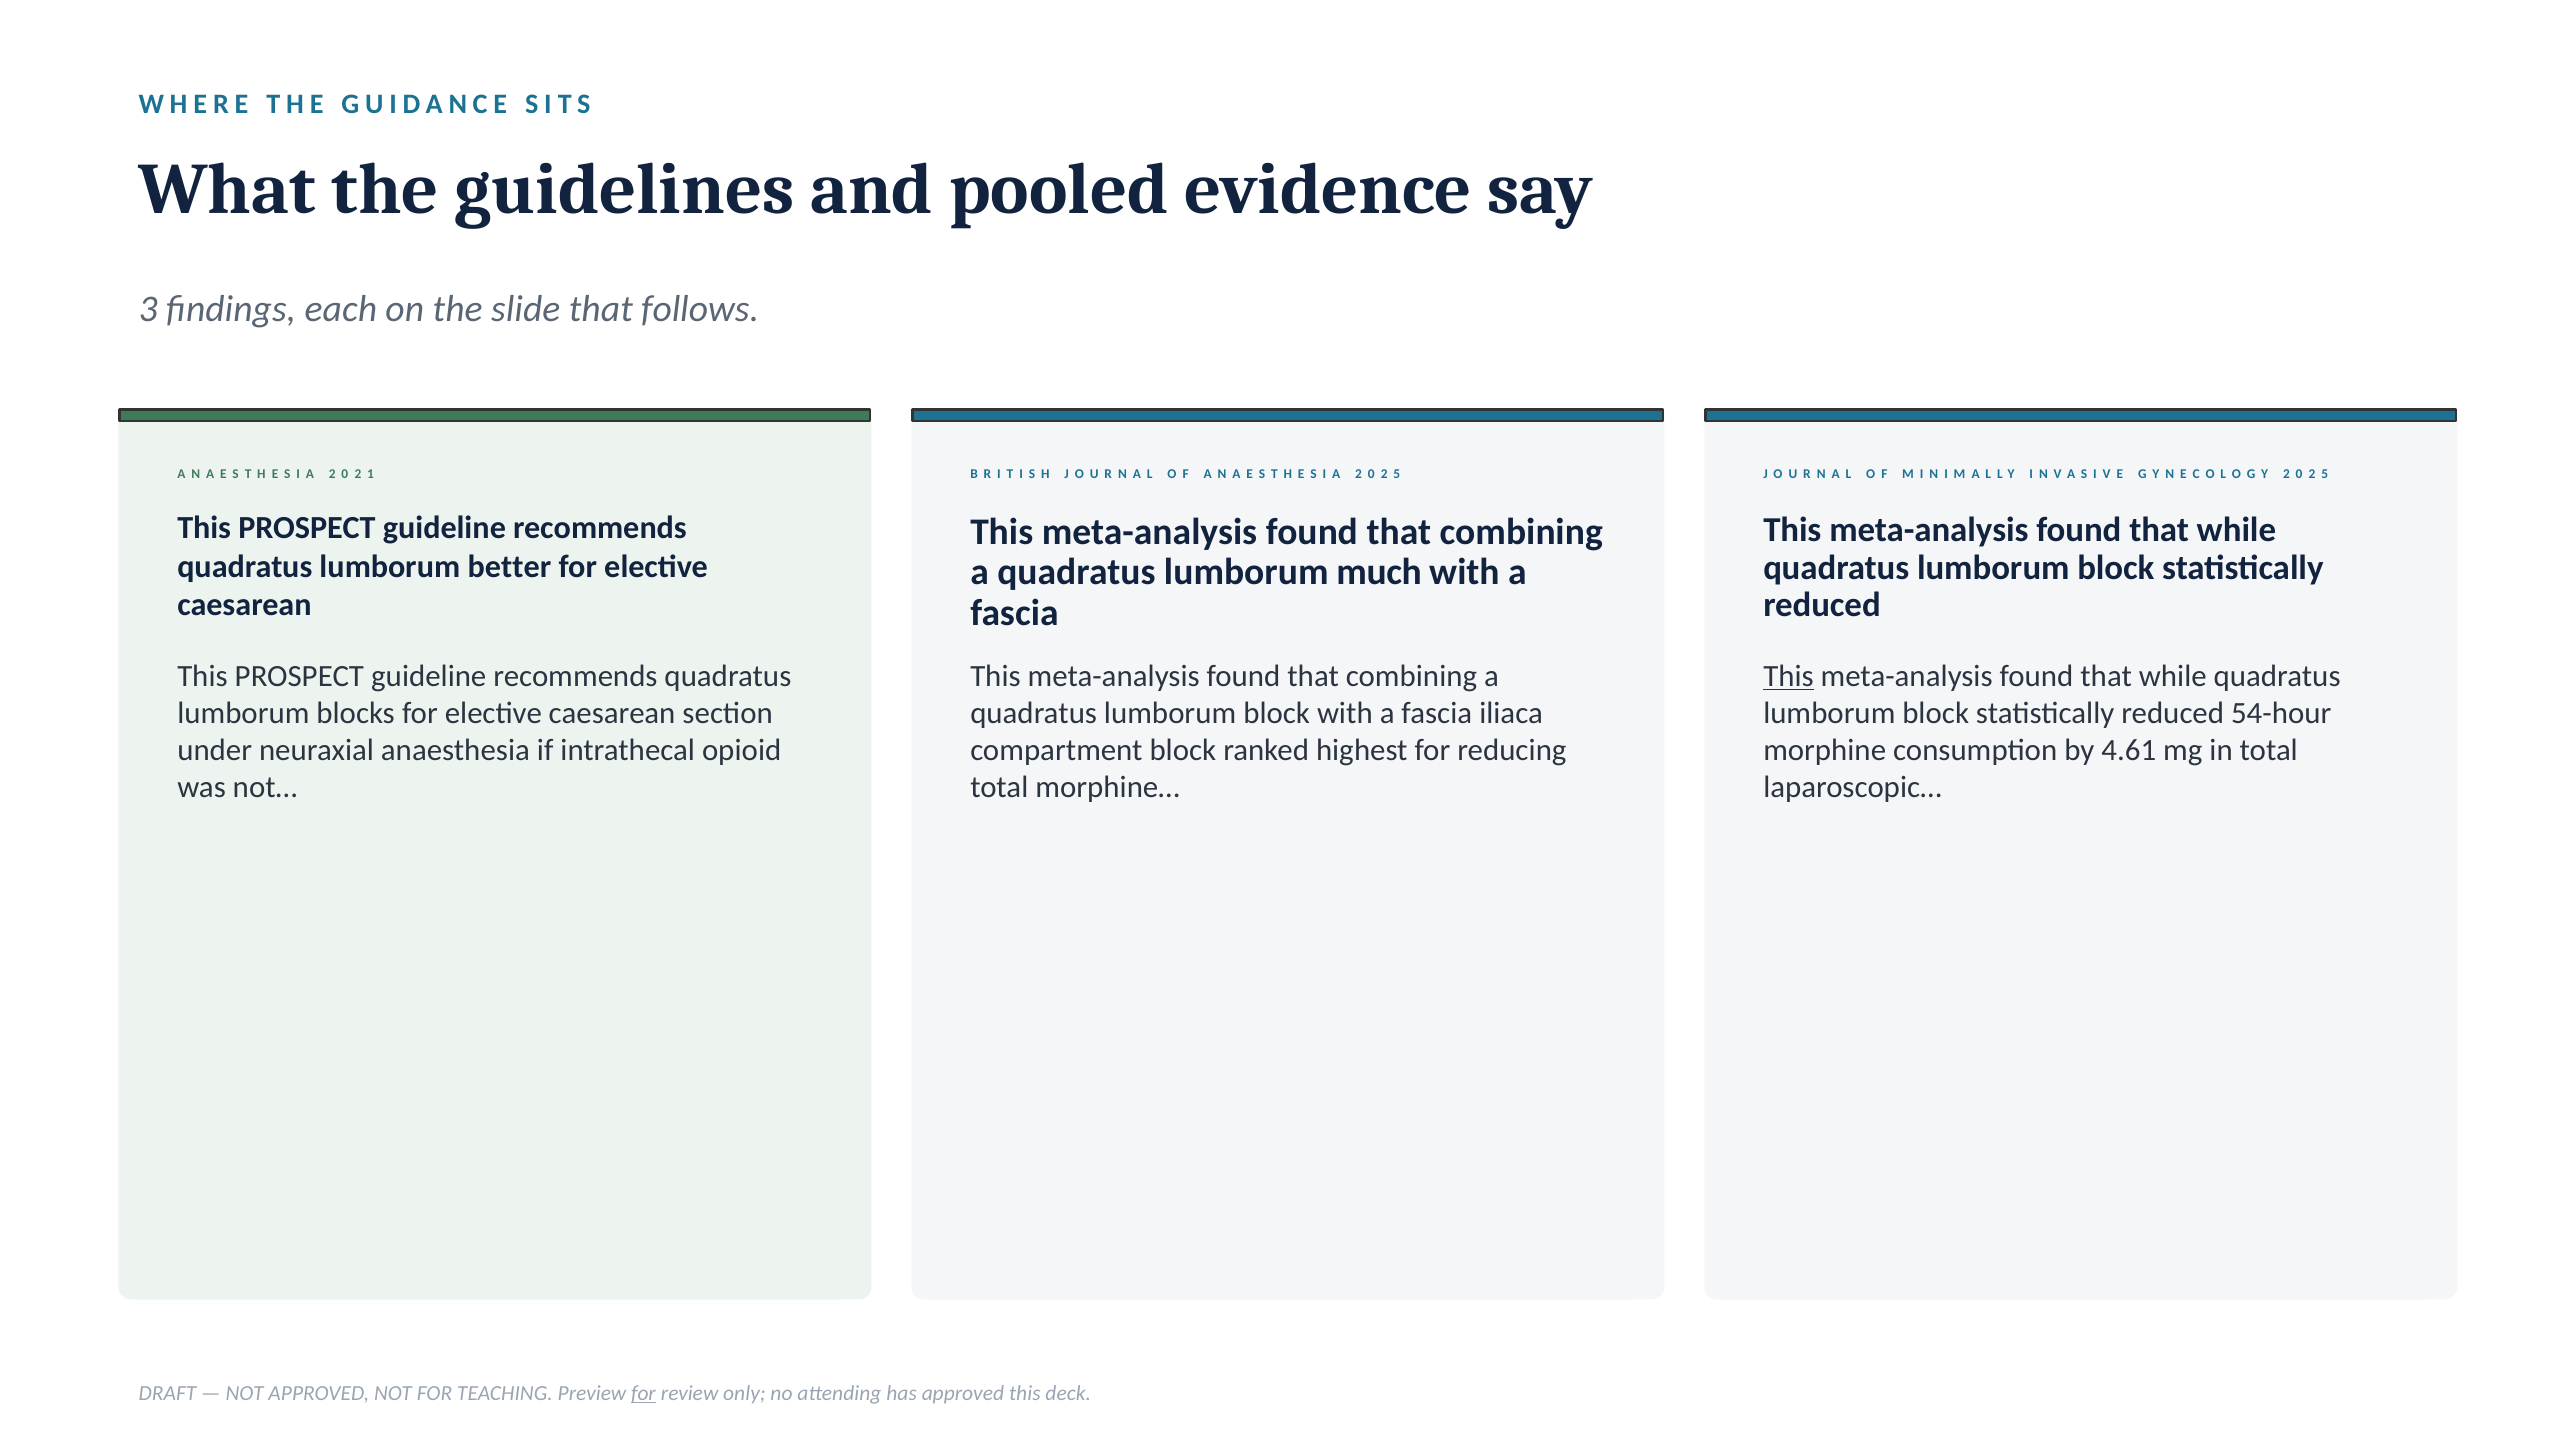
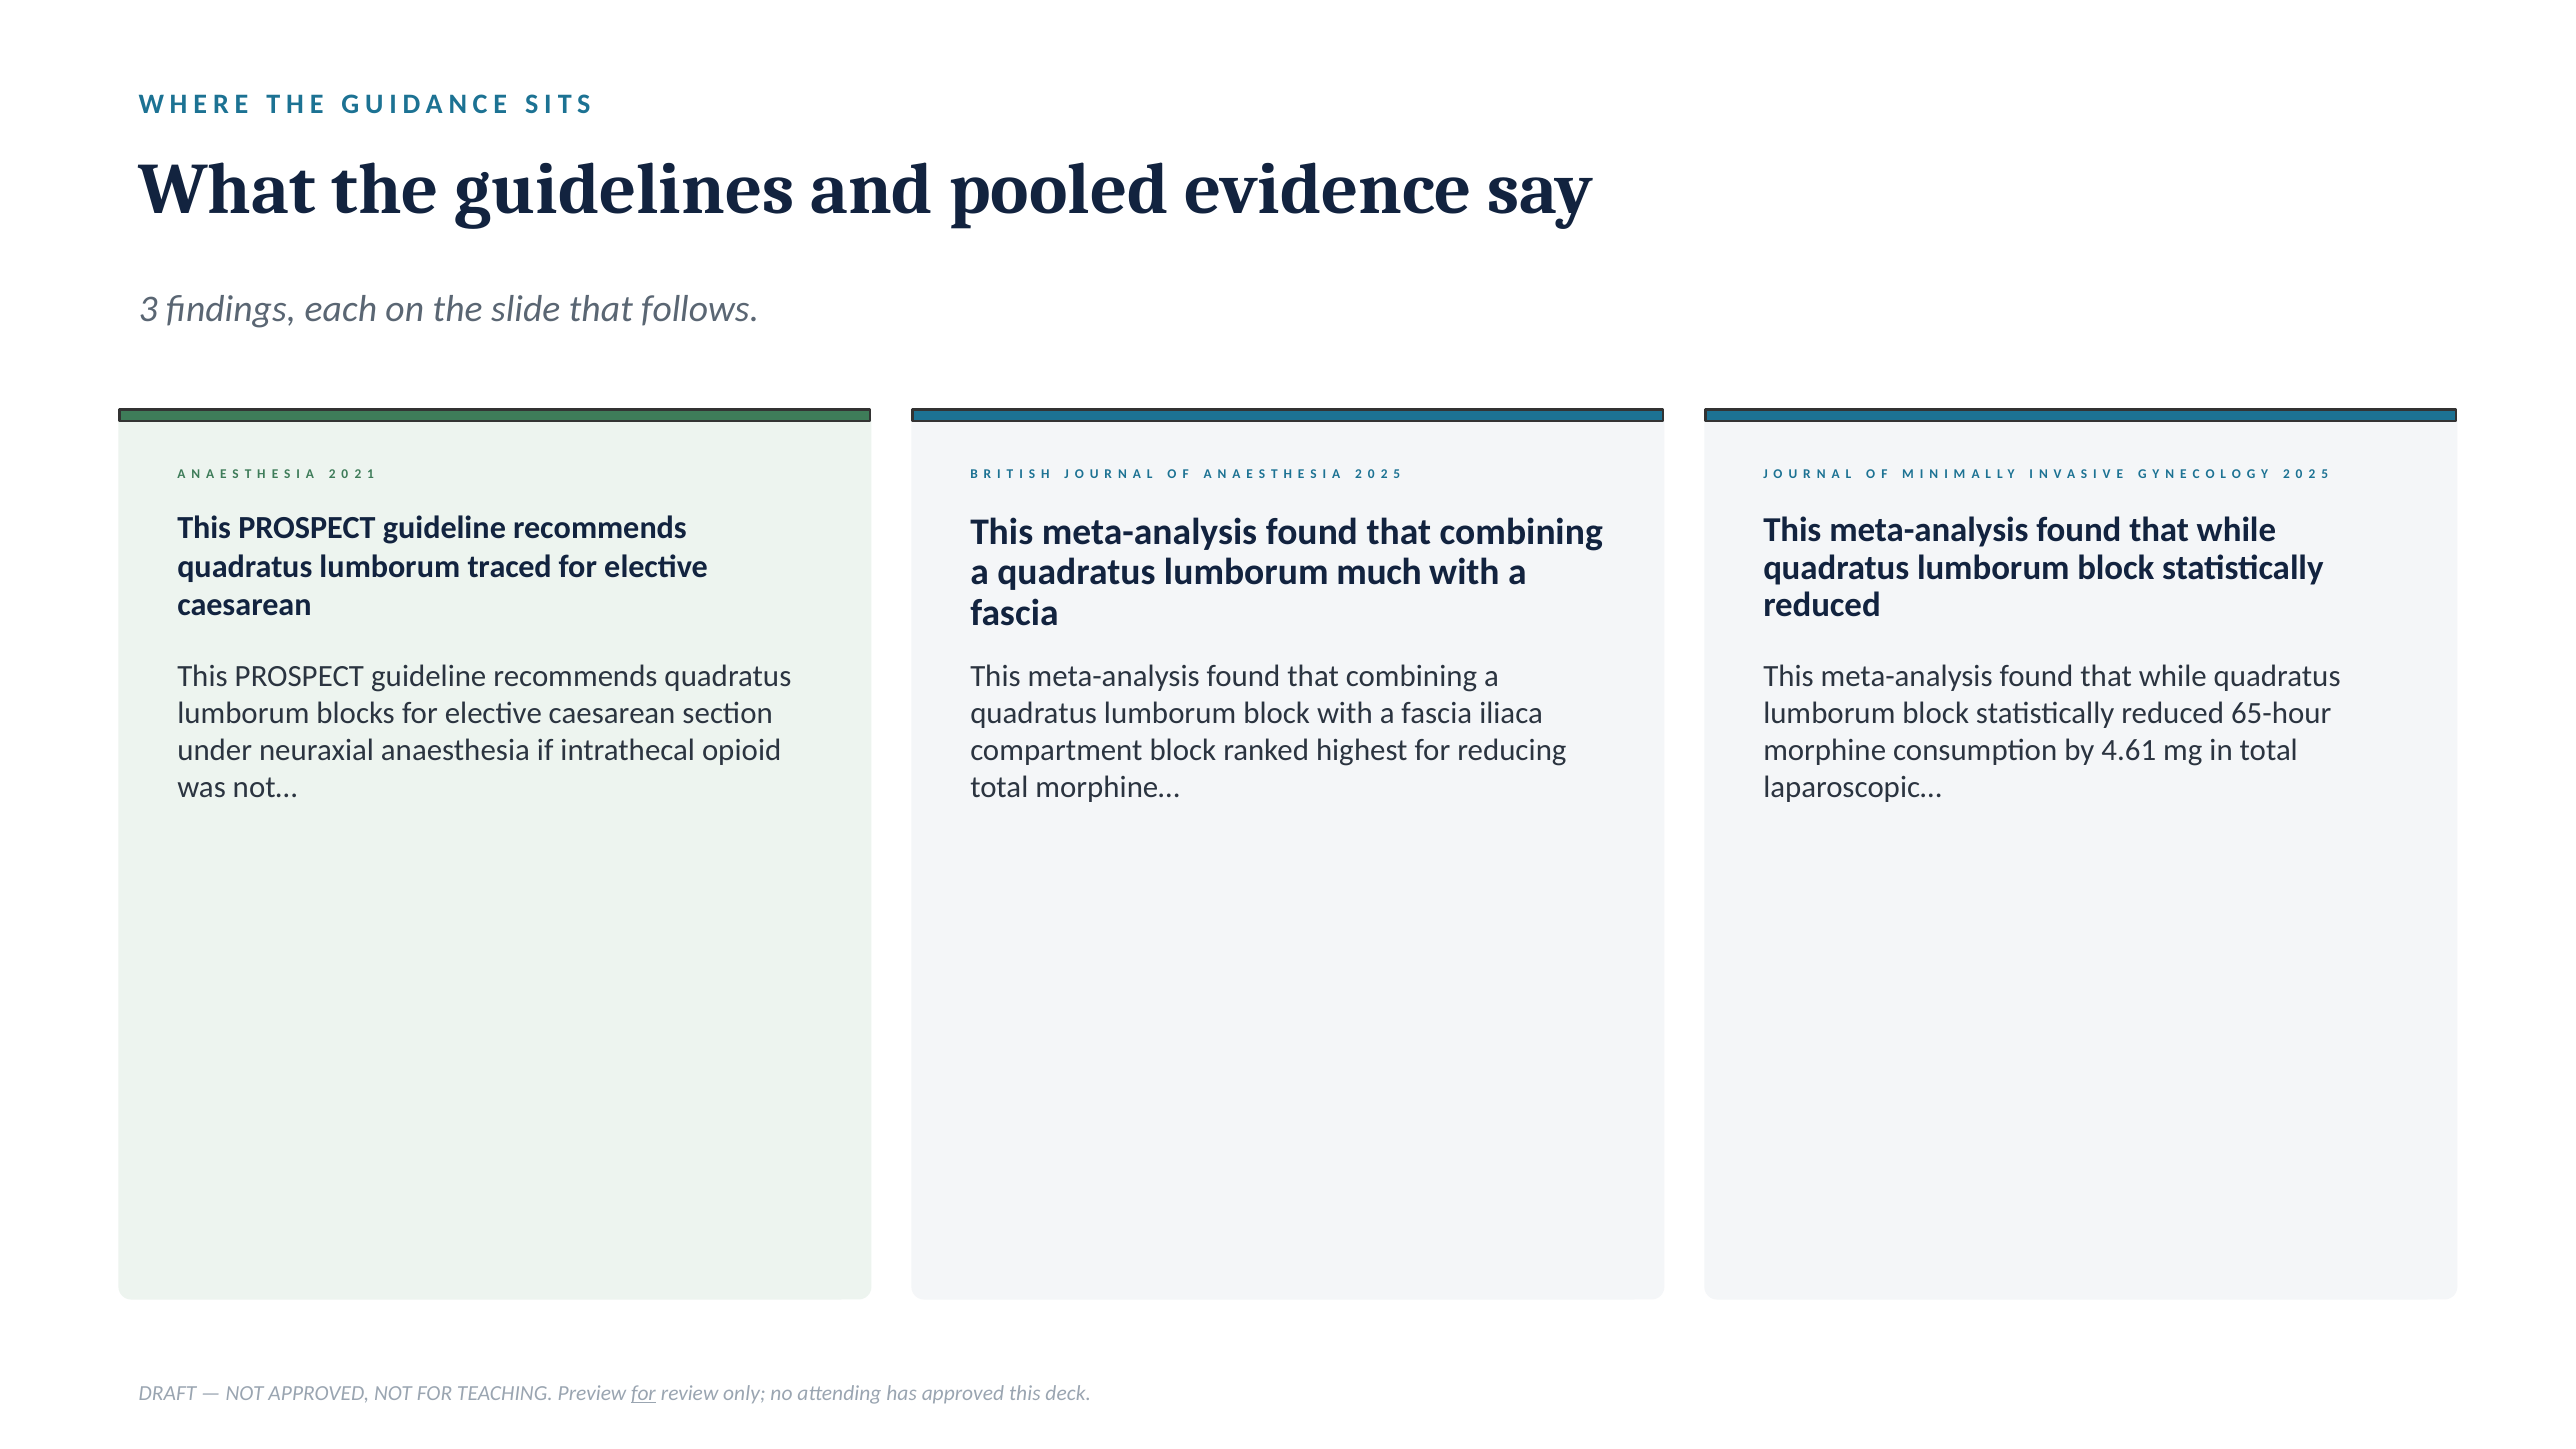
better: better -> traced
This at (1788, 676) underline: present -> none
54-hour: 54-hour -> 65-hour
